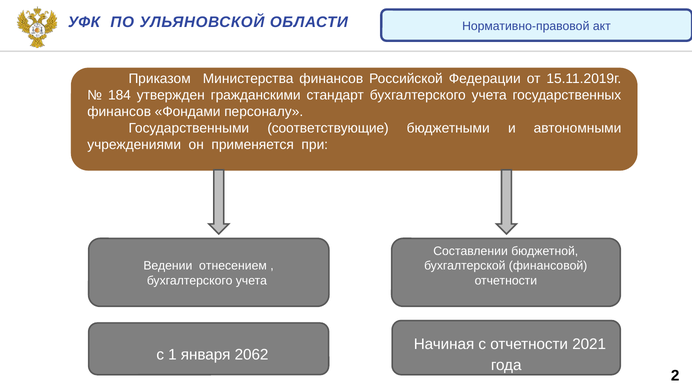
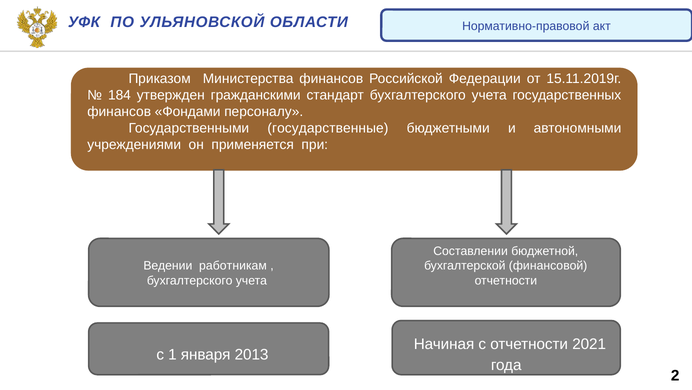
соответствующие: соответствующие -> государственные
отнесением: отнесением -> работникам
2062: 2062 -> 2013
